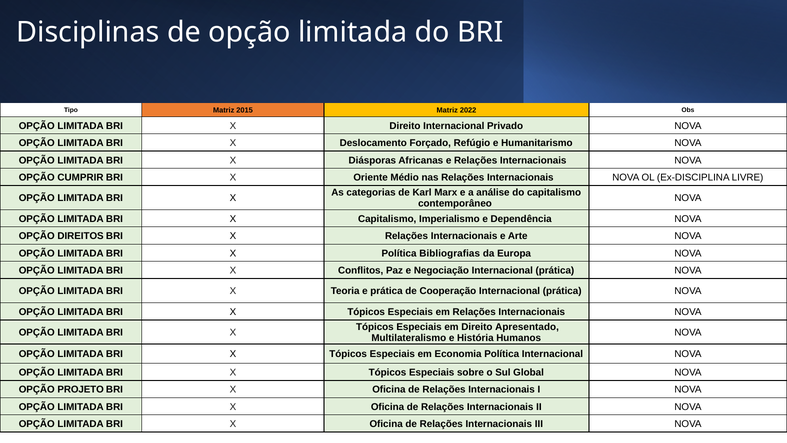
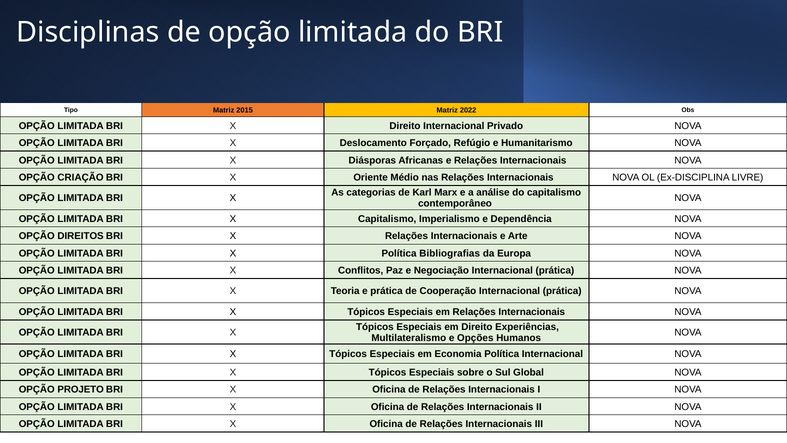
CUMPRIR: CUMPRIR -> CRIAÇÃO
Apresentado: Apresentado -> Experiências
História: História -> Opções
